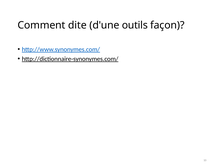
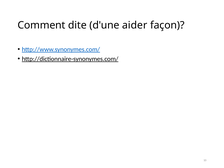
outils: outils -> aider
